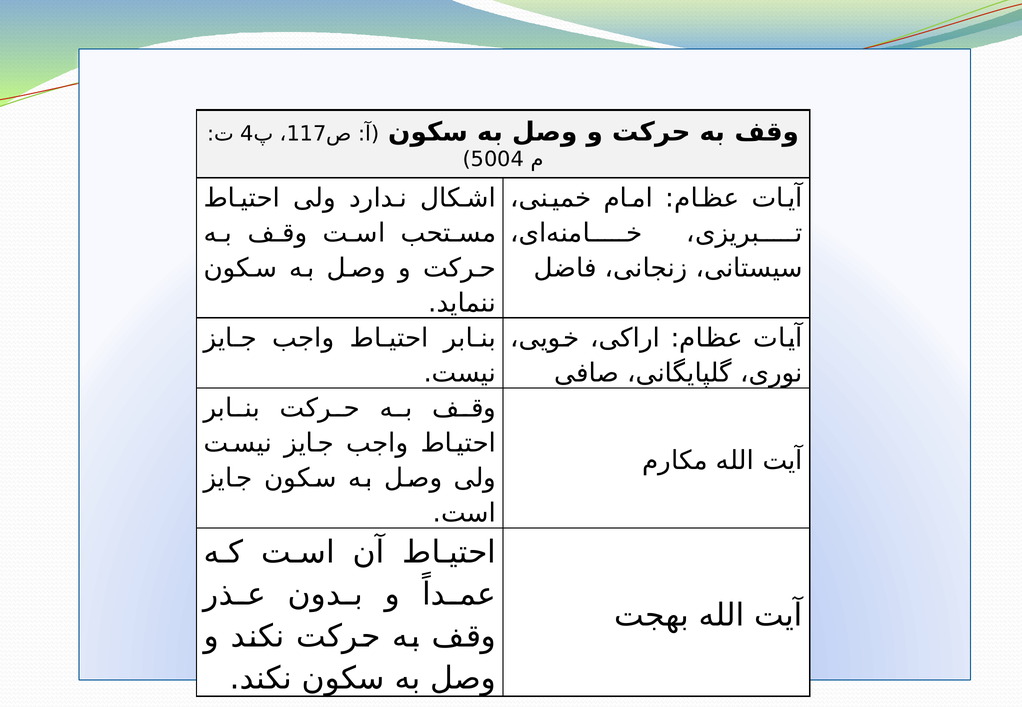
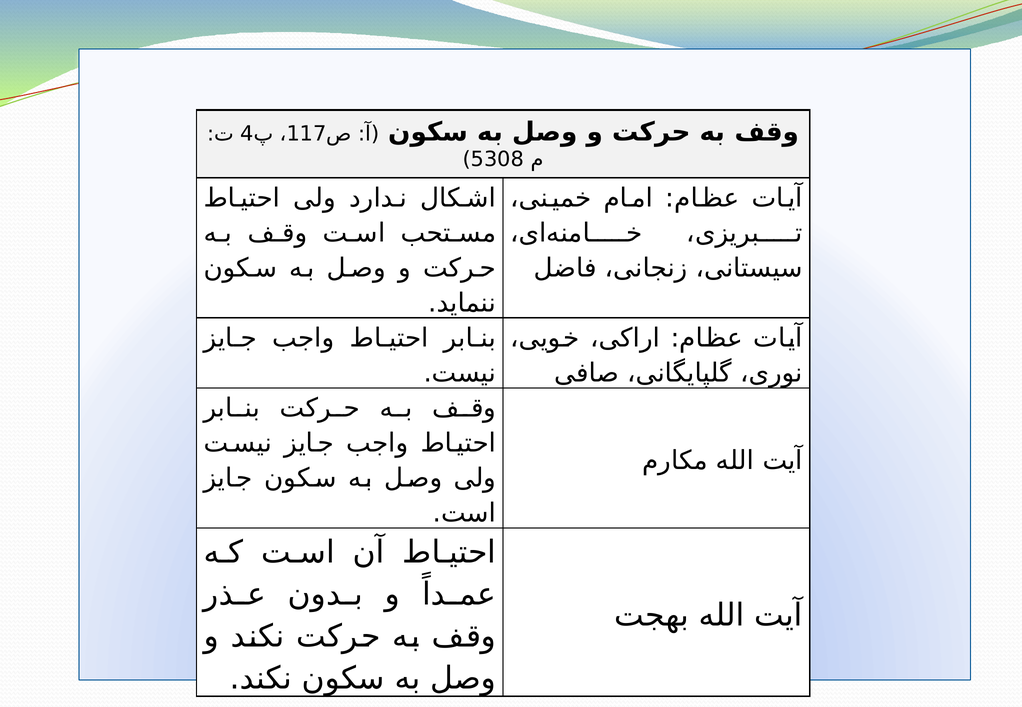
5004: 5004 -> 5308
